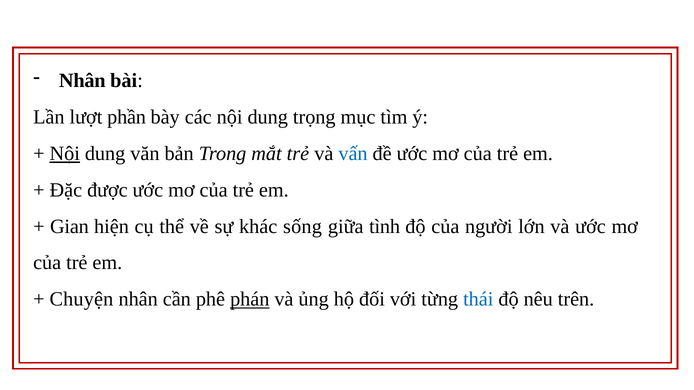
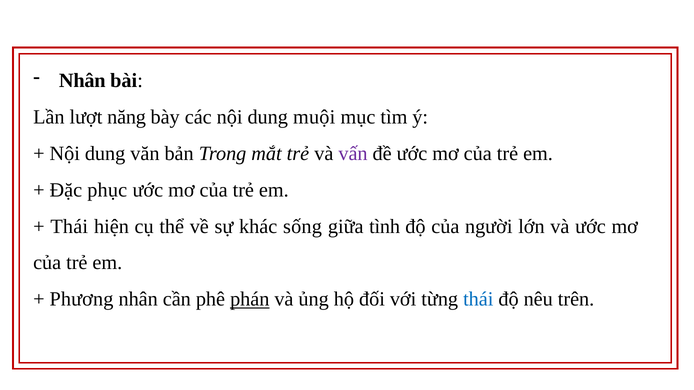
phần: phần -> năng
trọng: trọng -> muội
Nội at (65, 154) underline: present -> none
vấn colour: blue -> purple
được: được -> phục
Gian at (69, 227): Gian -> Thái
Chuyện: Chuyện -> Phương
